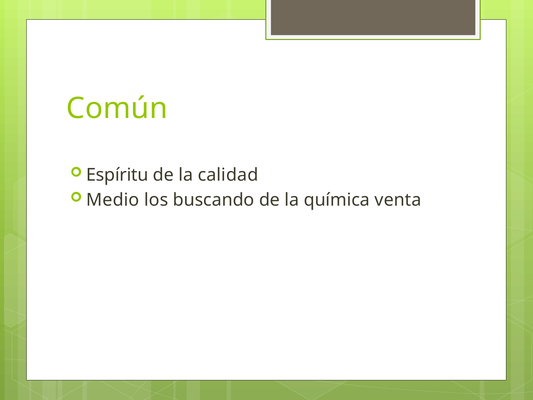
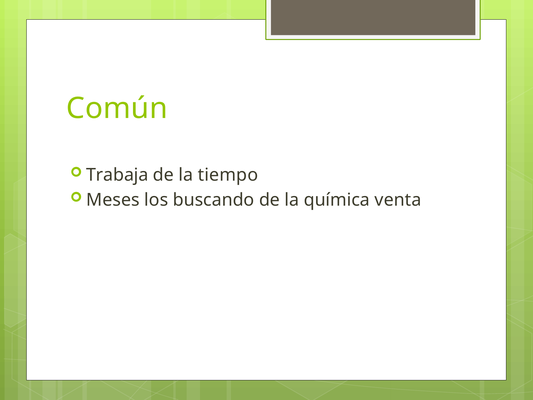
Espíritu: Espíritu -> Trabaja
calidad: calidad -> tiempo
Medio: Medio -> Meses
